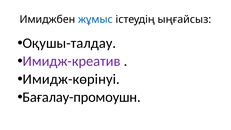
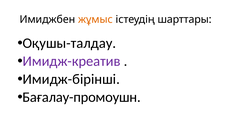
жұмыс colour: blue -> orange
ыңғайсыз: ыңғайсыз -> шарттары
Имидж-көрінуі: Имидж-көрінуі -> Имидж-бірінші
